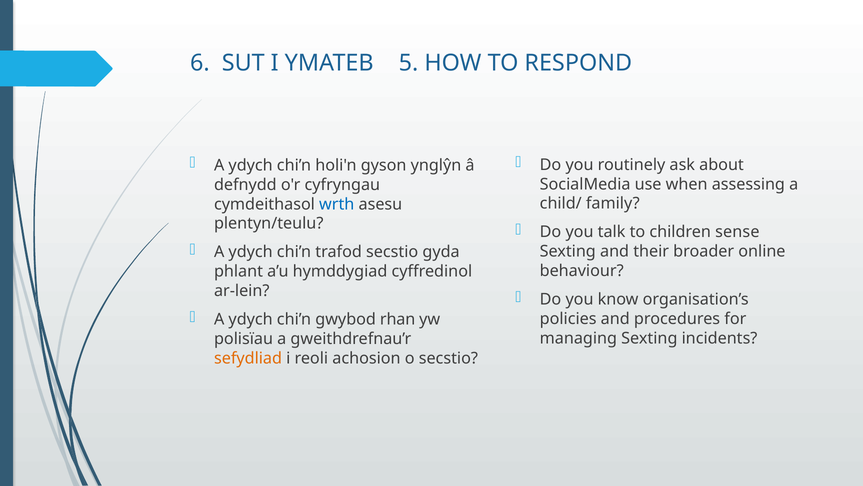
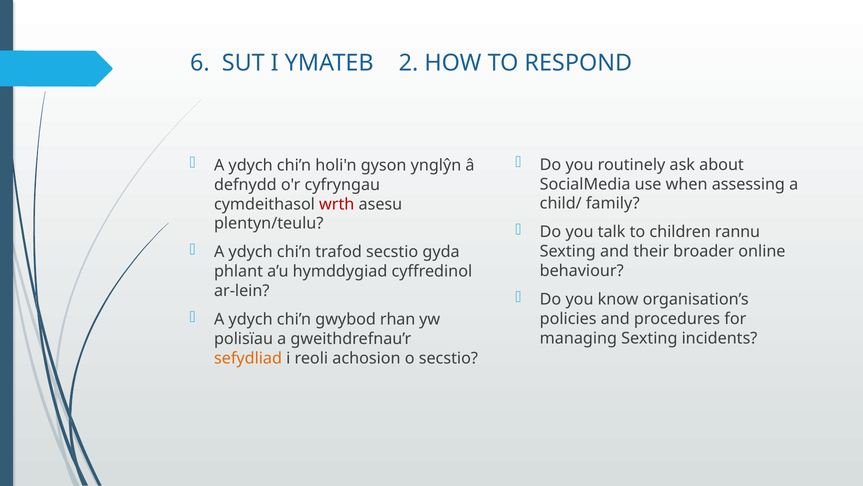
5: 5 -> 2
wrth colour: blue -> red
sense: sense -> rannu
